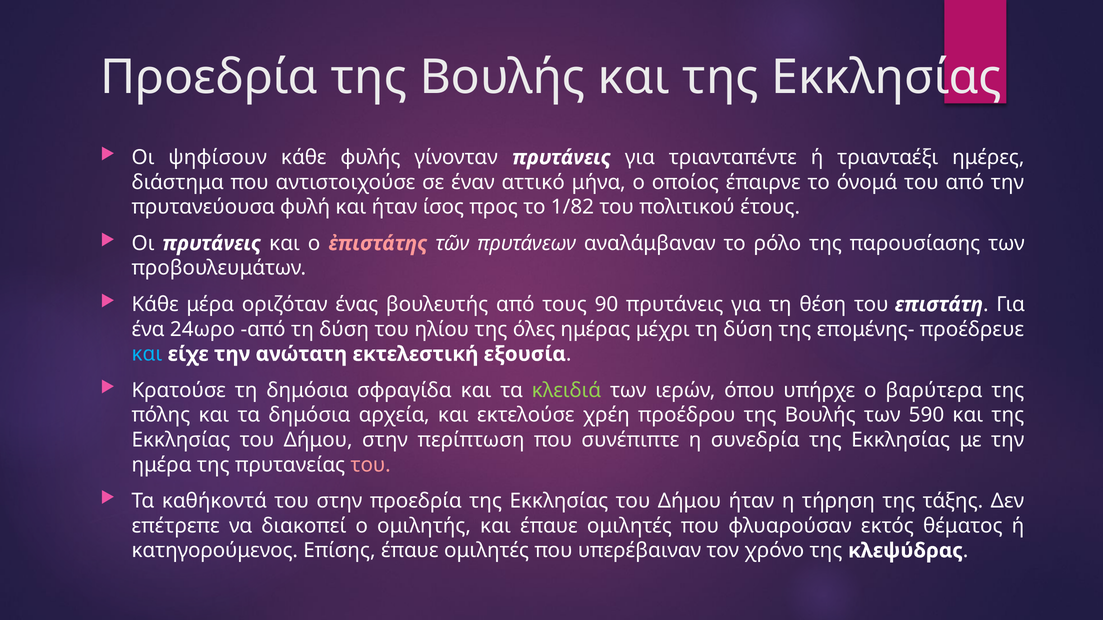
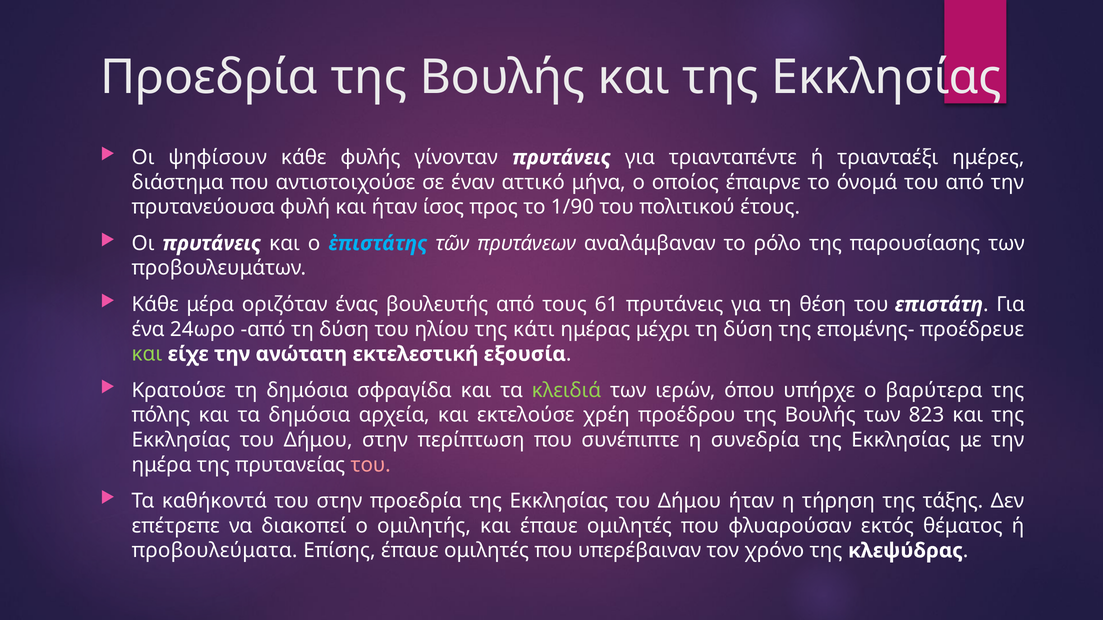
1/82: 1/82 -> 1/90
ἐπιστάτης colour: pink -> light blue
90: 90 -> 61
όλες: όλες -> κάτι
και at (147, 354) colour: light blue -> light green
590: 590 -> 823
κατηγορούμενος: κατηγορούμενος -> προβουλεύματα
